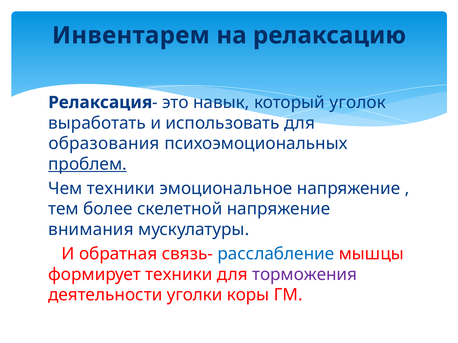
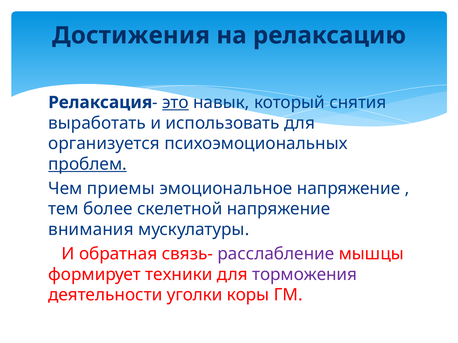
Инвентарем: Инвентарем -> Достижения
это underline: none -> present
уголок: уголок -> снятия
образования: образования -> организуется
Чем техники: техники -> приемы
расслабление colour: blue -> purple
